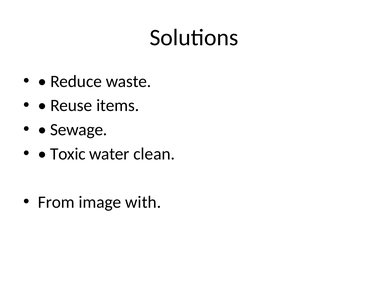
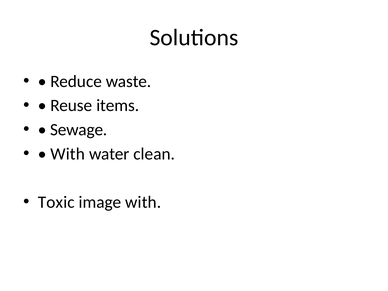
Toxic at (68, 154): Toxic -> With
From: From -> Toxic
